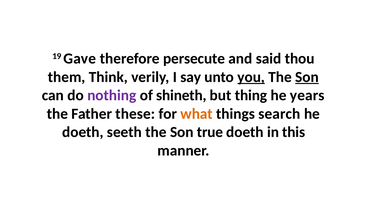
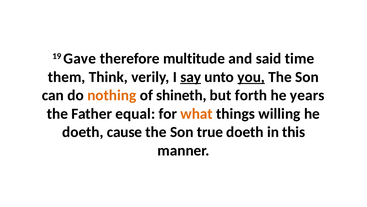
persecute: persecute -> multitude
thou: thou -> time
say underline: none -> present
Son at (307, 77) underline: present -> none
nothing colour: purple -> orange
thing: thing -> forth
these: these -> equal
search: search -> willing
seeth: seeth -> cause
